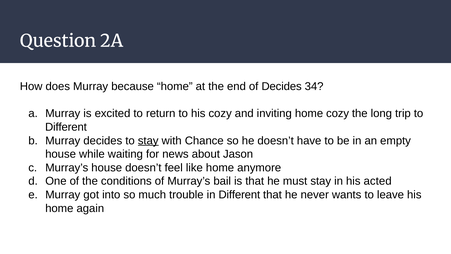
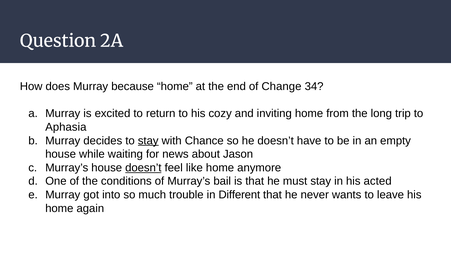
of Decides: Decides -> Change
home cozy: cozy -> from
Different at (66, 127): Different -> Aphasia
doesn’t at (143, 168) underline: none -> present
